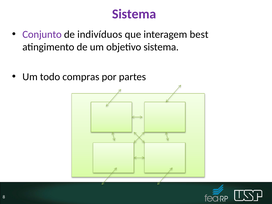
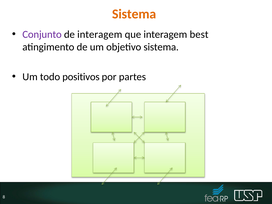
Sistema at (134, 14) colour: purple -> orange
de indivíduos: indivíduos -> interagem
compras: compras -> positivos
